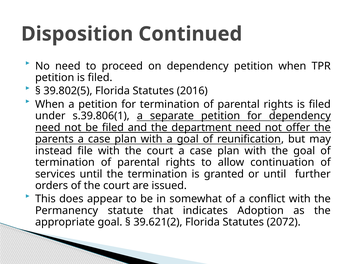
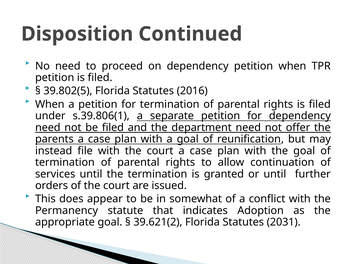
2072: 2072 -> 2031
